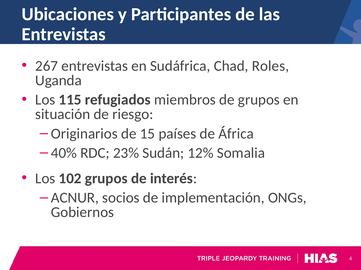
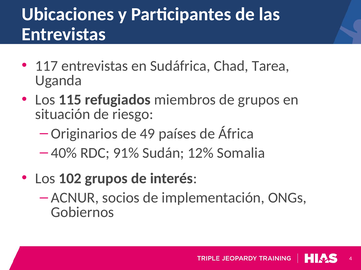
267: 267 -> 117
Roles: Roles -> Tarea
15: 15 -> 49
23%: 23% -> 91%
